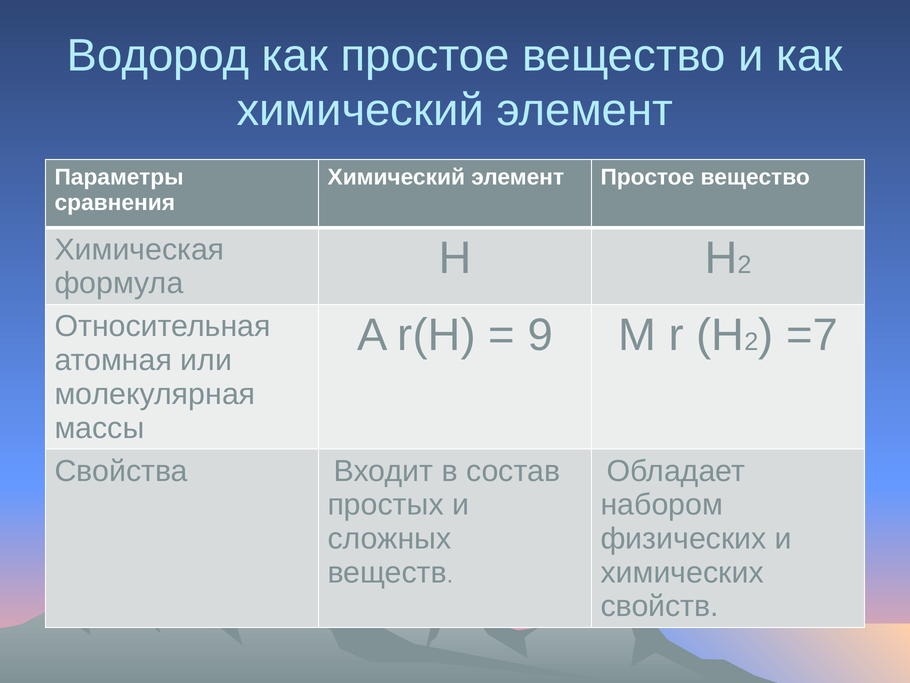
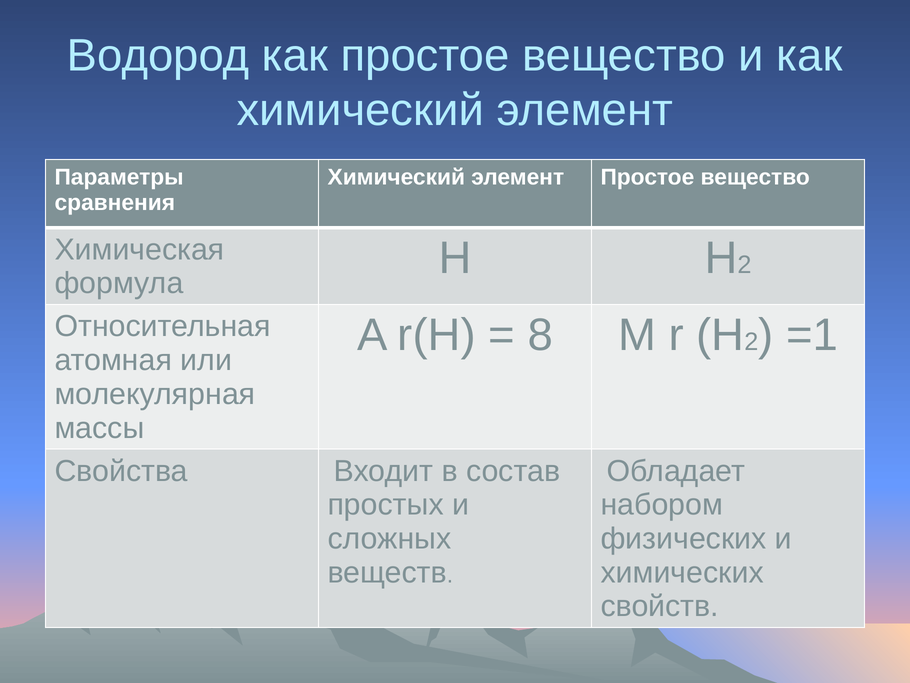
9: 9 -> 8
=7: =7 -> =1
